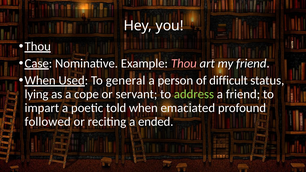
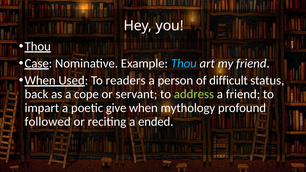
Thou at (184, 63) colour: pink -> light blue
general: general -> readers
lying: lying -> back
told: told -> give
emaciated: emaciated -> mythology
